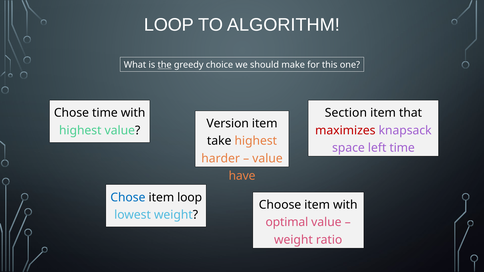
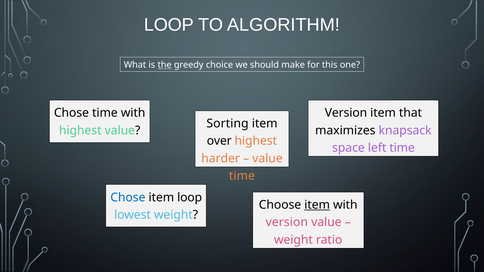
Section at (346, 113): Section -> Version
Version: Version -> Sorting
maximizes colour: red -> black
take: take -> over
have at (242, 176): have -> time
item at (317, 205) underline: none -> present
optimal at (287, 223): optimal -> version
